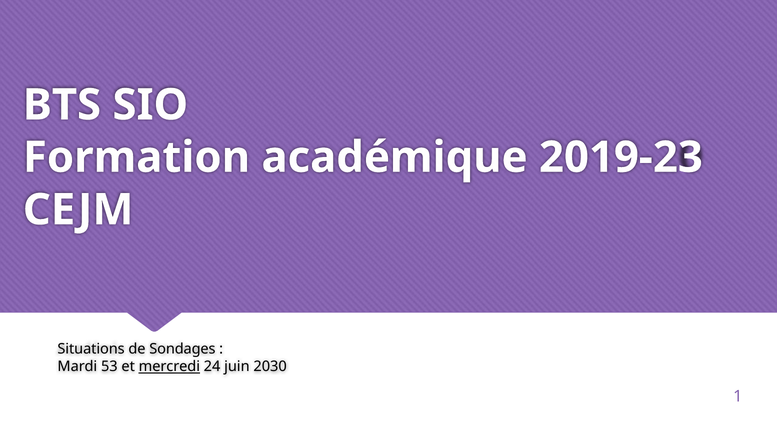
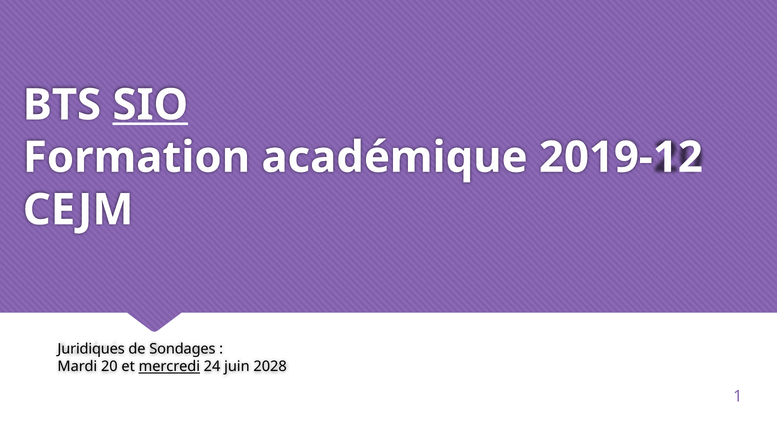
SIO underline: none -> present
2019-23: 2019-23 -> 2019-12
Situations: Situations -> Juridiques
53: 53 -> 20
2030: 2030 -> 2028
